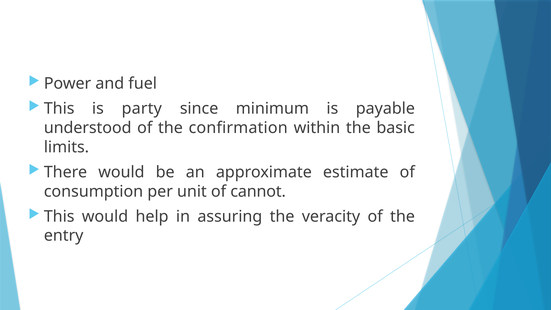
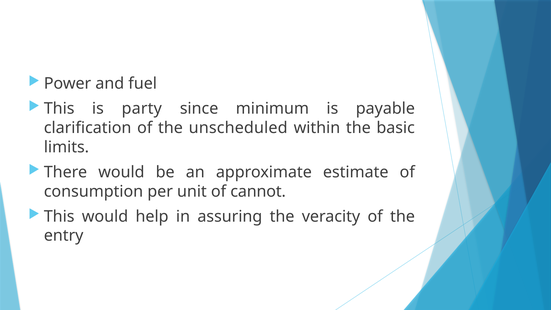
understood: understood -> clarification
confirmation: confirmation -> unscheduled
